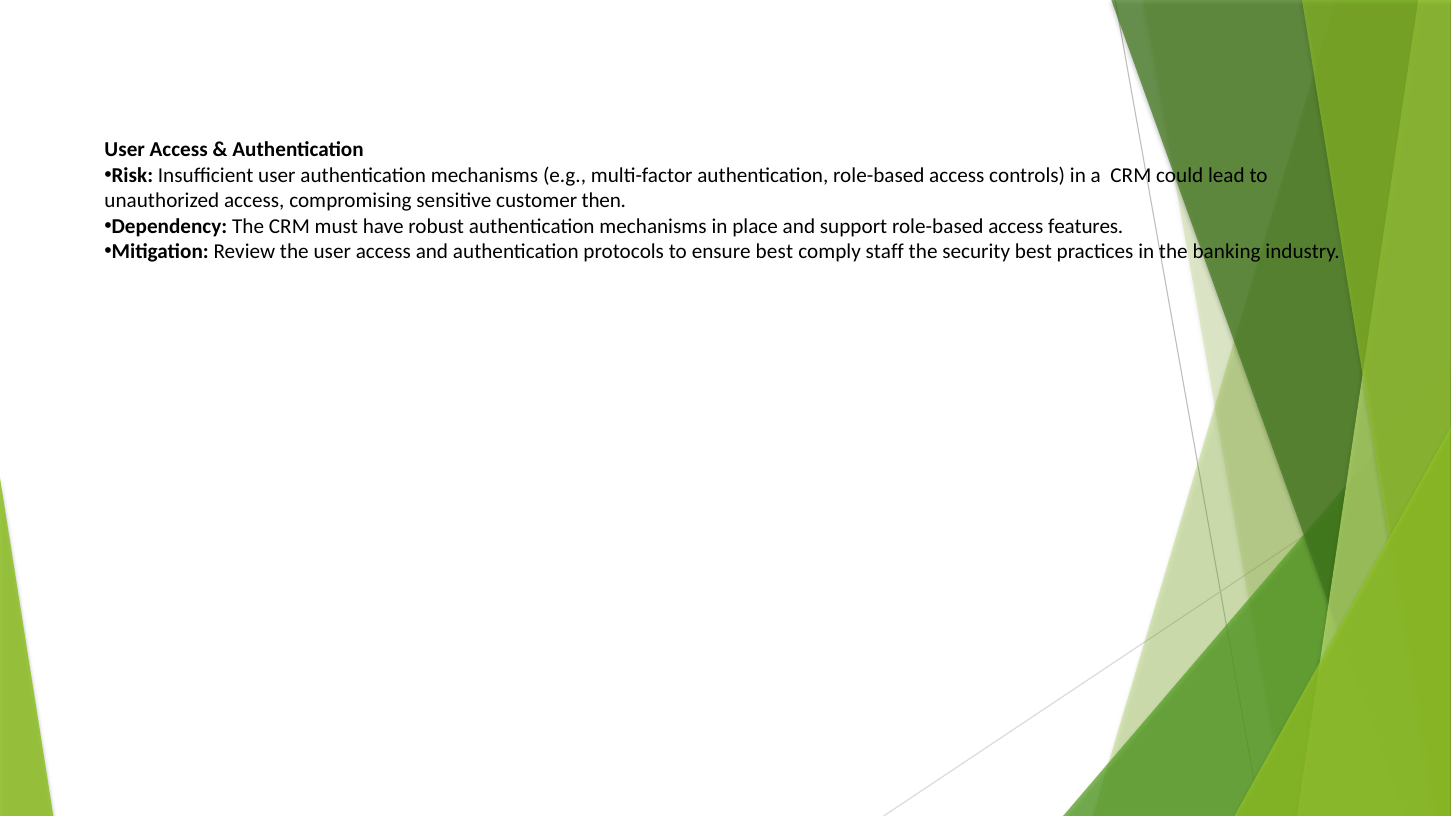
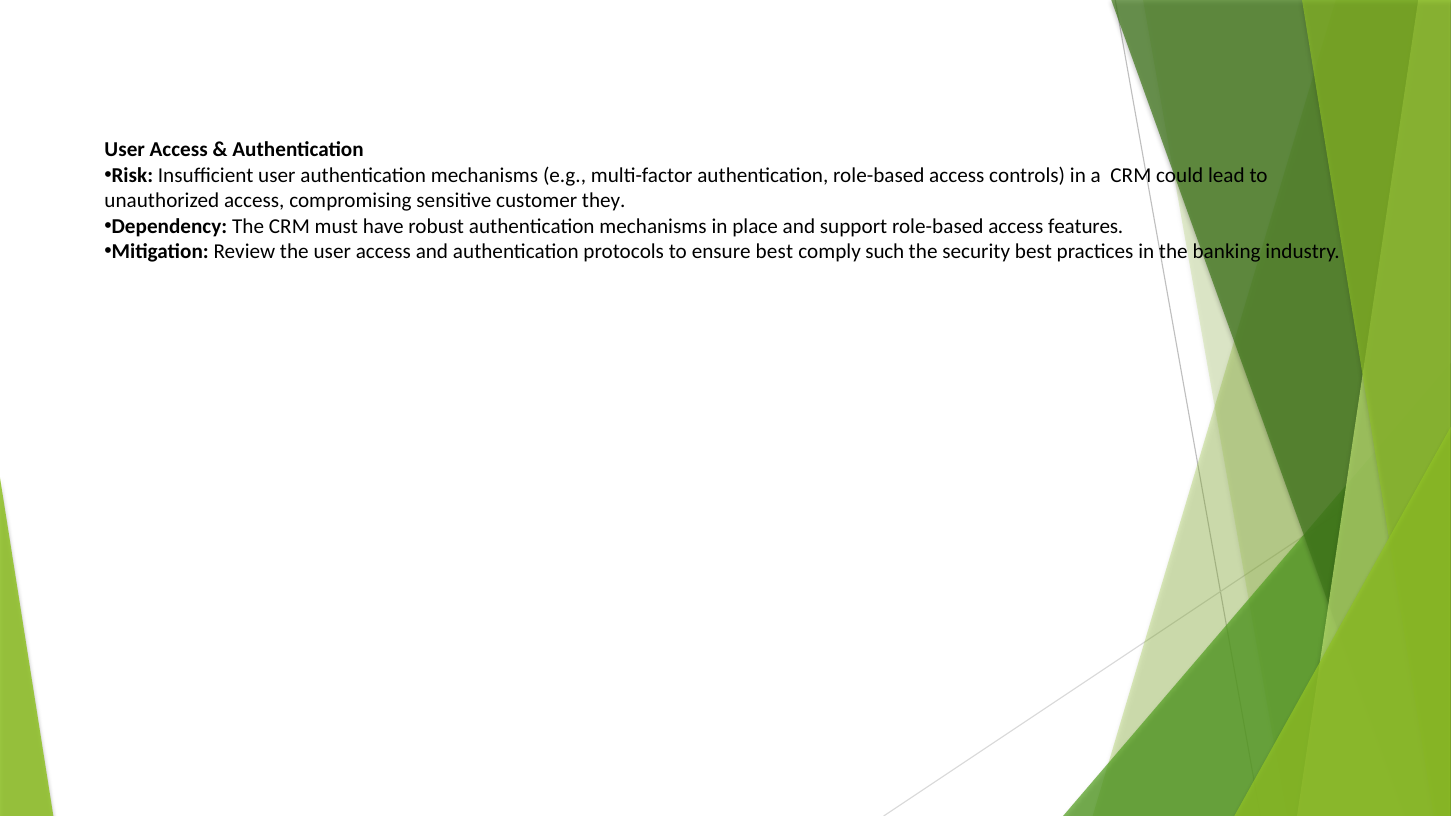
then: then -> they
staff: staff -> such
